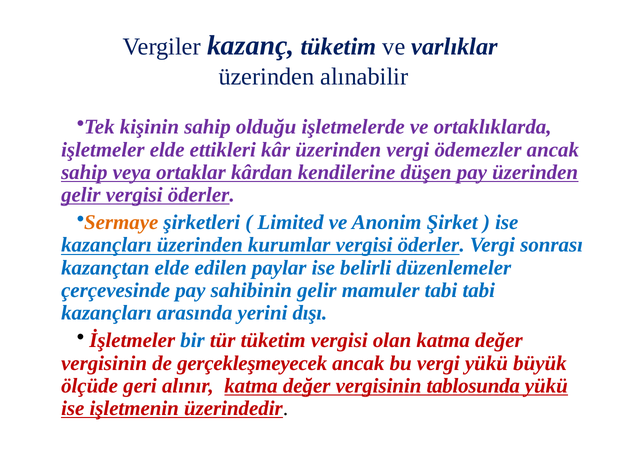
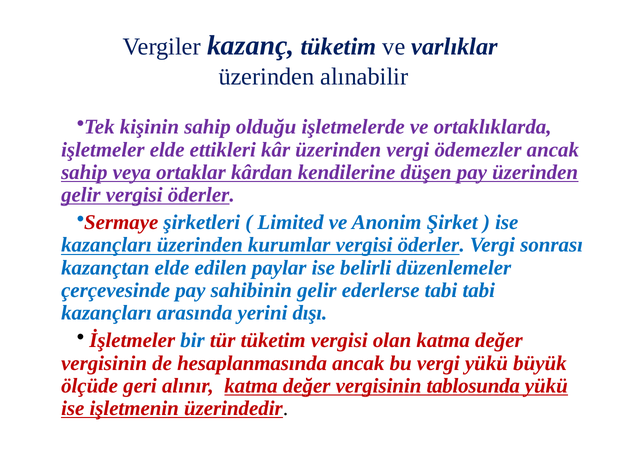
Sermaye colour: orange -> red
mamuler: mamuler -> ederlerse
gerçekleşmeyecek: gerçekleşmeyecek -> hesaplanmasında
